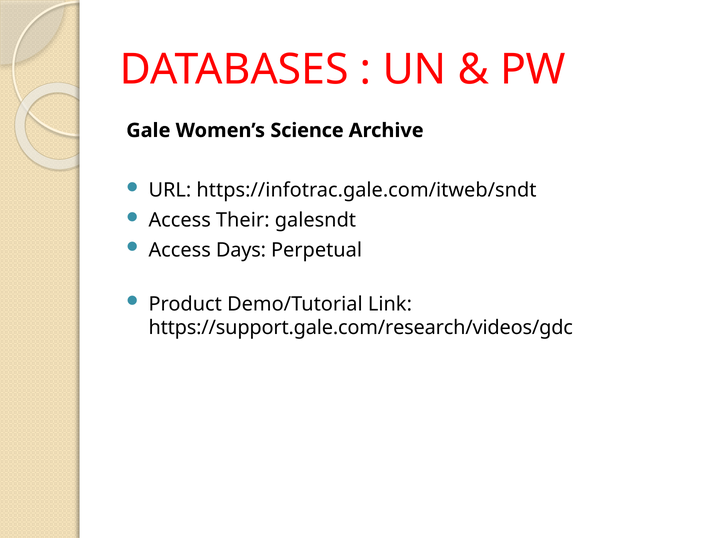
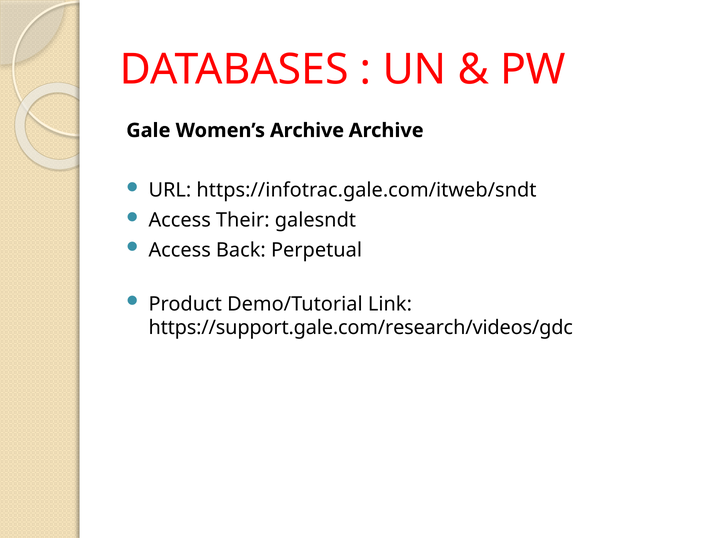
Women’s Science: Science -> Archive
Days: Days -> Back
